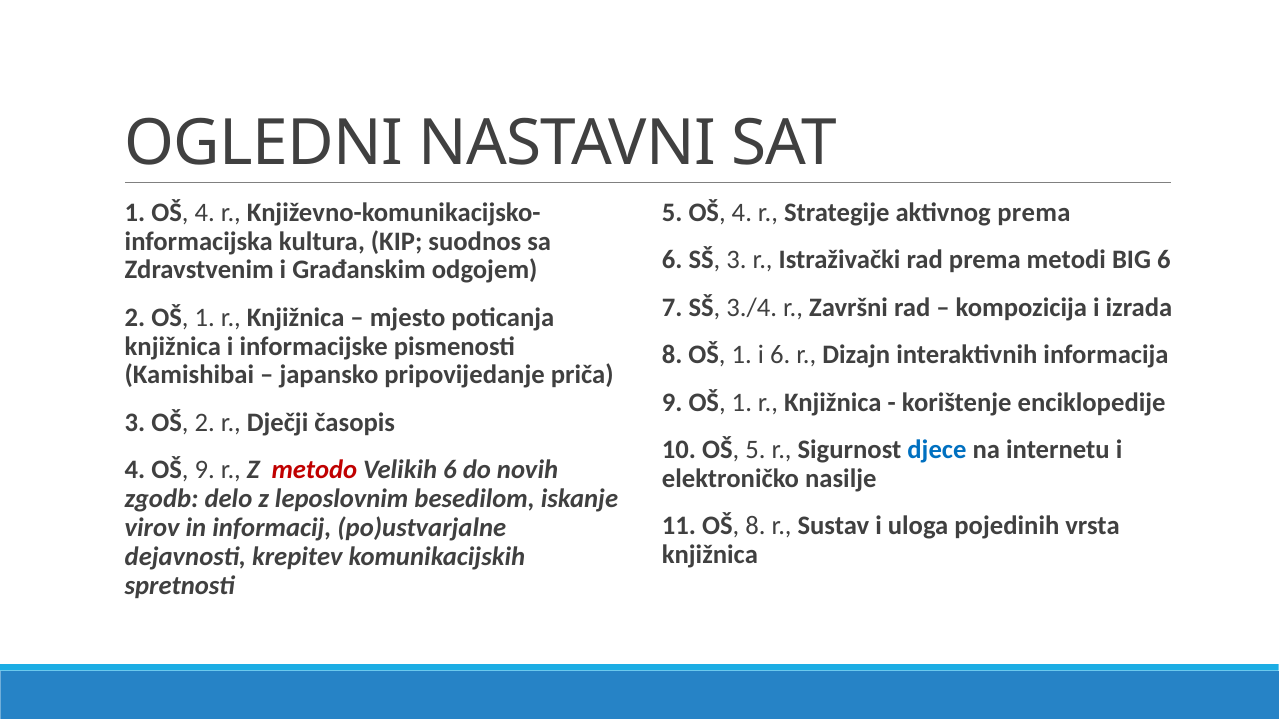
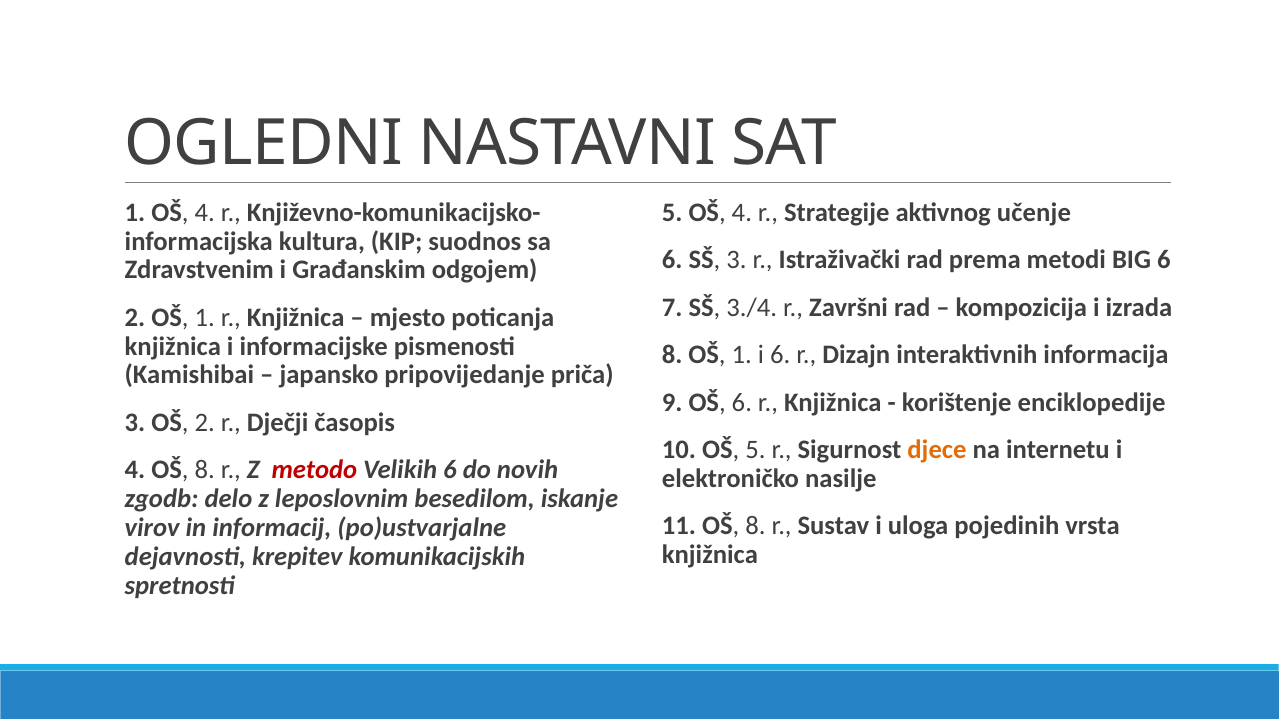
aktivnog prema: prema -> učenje
9 OŠ 1: 1 -> 6
djece colour: blue -> orange
4 OŠ 9: 9 -> 8
